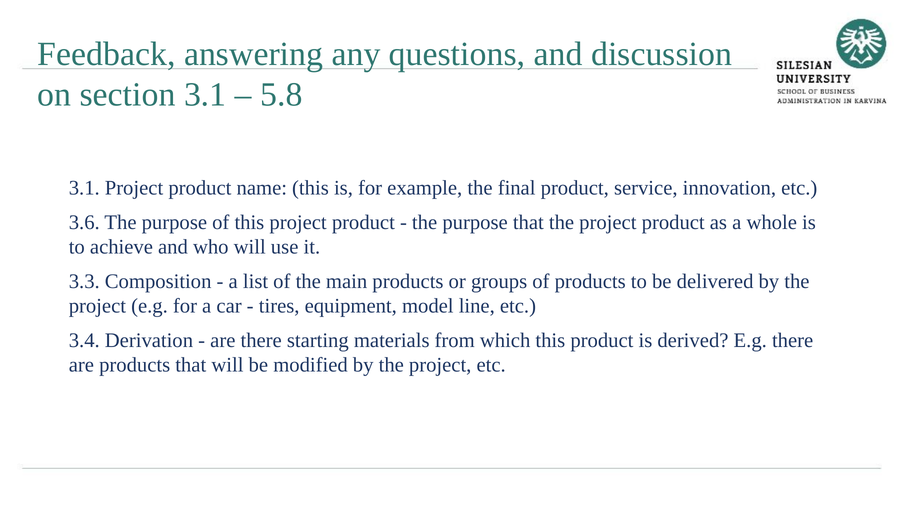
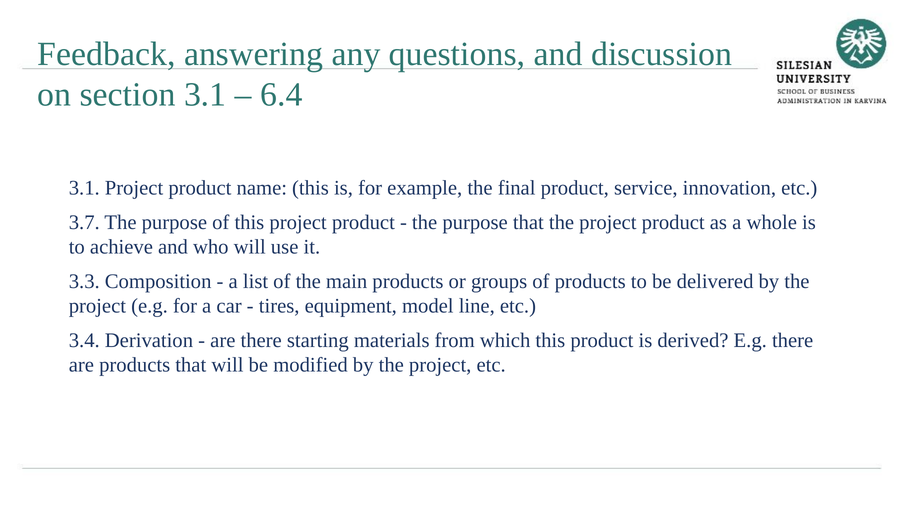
5.8: 5.8 -> 6.4
3.6: 3.6 -> 3.7
